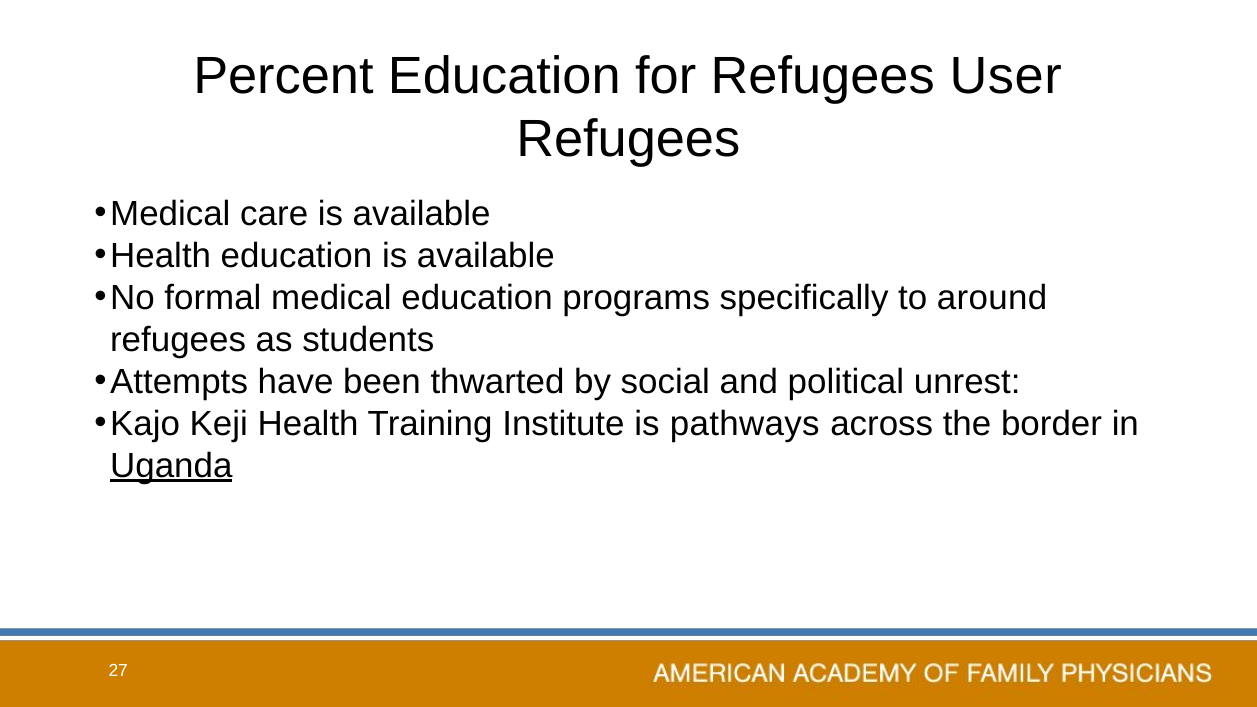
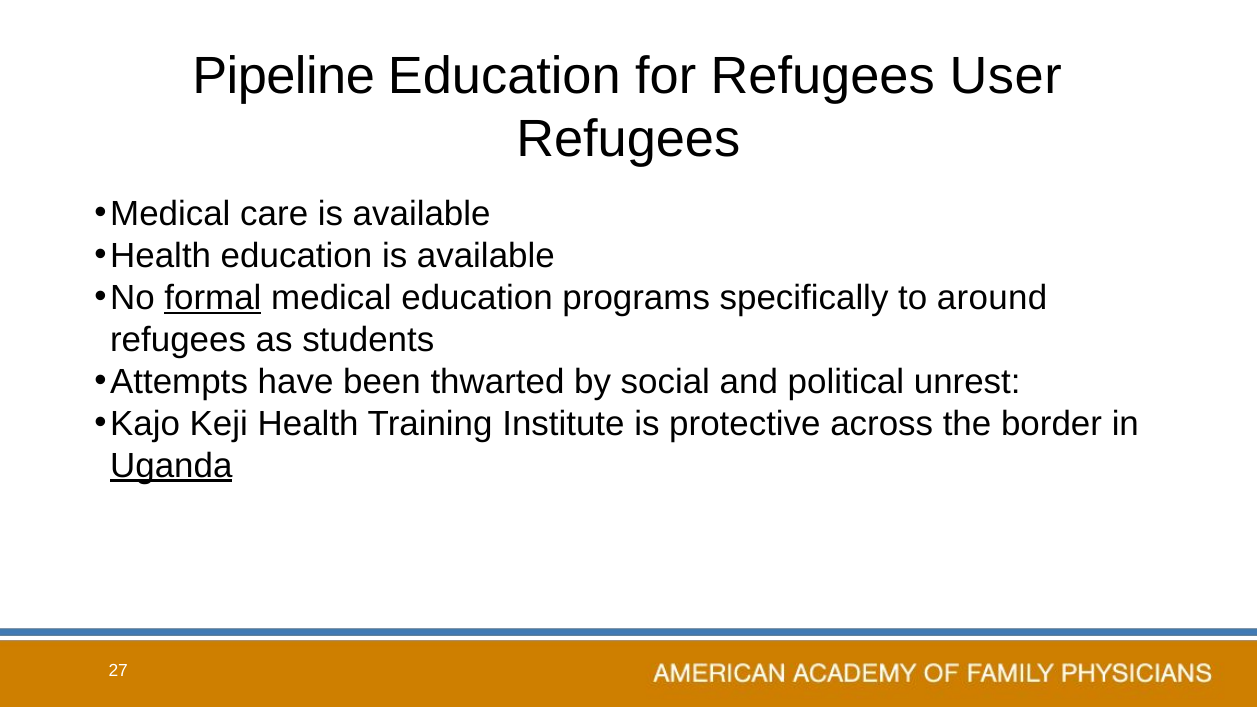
Percent: Percent -> Pipeline
formal underline: none -> present
pathways: pathways -> protective
